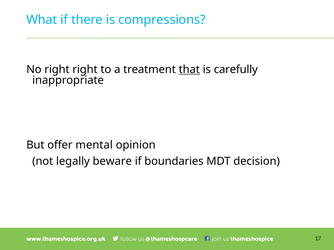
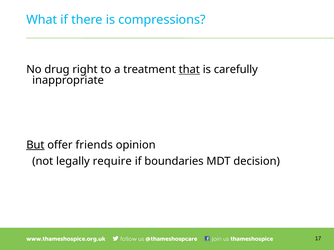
No right: right -> drug
But underline: none -> present
mental: mental -> friends
beware: beware -> require
